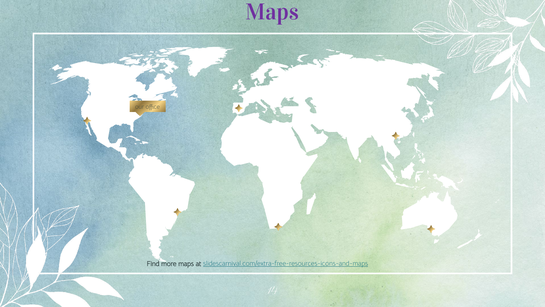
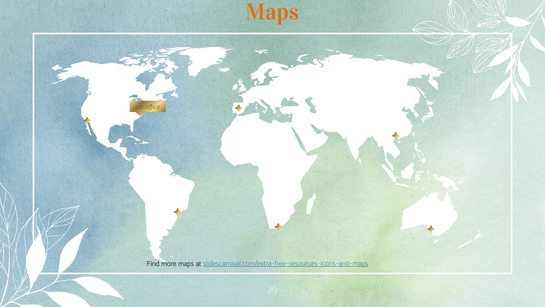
Maps at (272, 12) colour: purple -> orange
